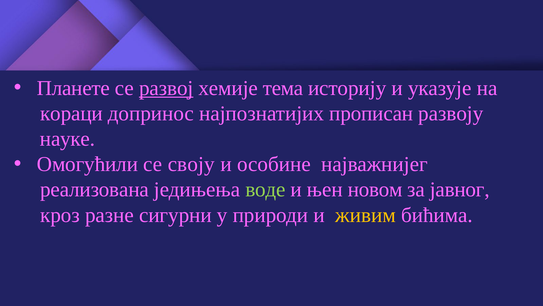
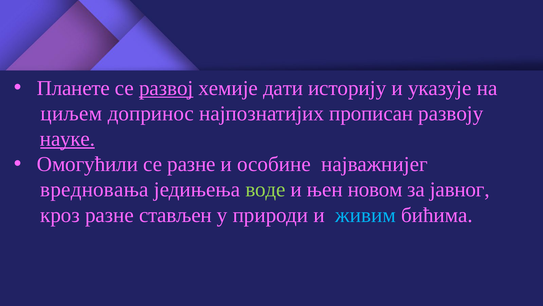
тема: тема -> дати
кораци: кораци -> циљем
науке underline: none -> present
се своју: своју -> разне
реализована: реализована -> вредновања
сигурни: сигурни -> стављен
живим colour: yellow -> light blue
